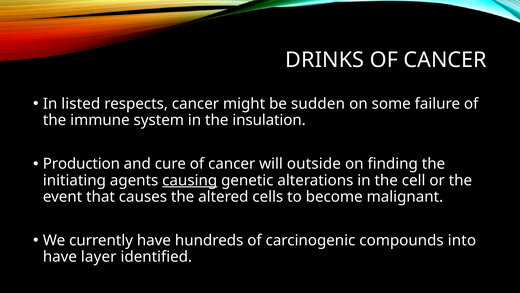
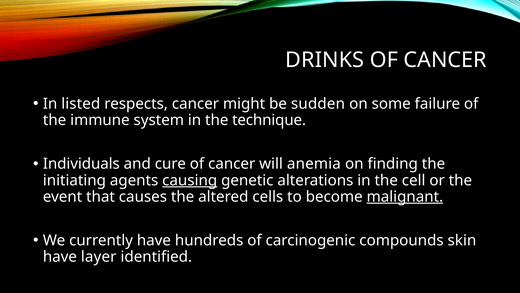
insulation: insulation -> technique
Production: Production -> Individuals
outside: outside -> anemia
malignant underline: none -> present
into: into -> skin
